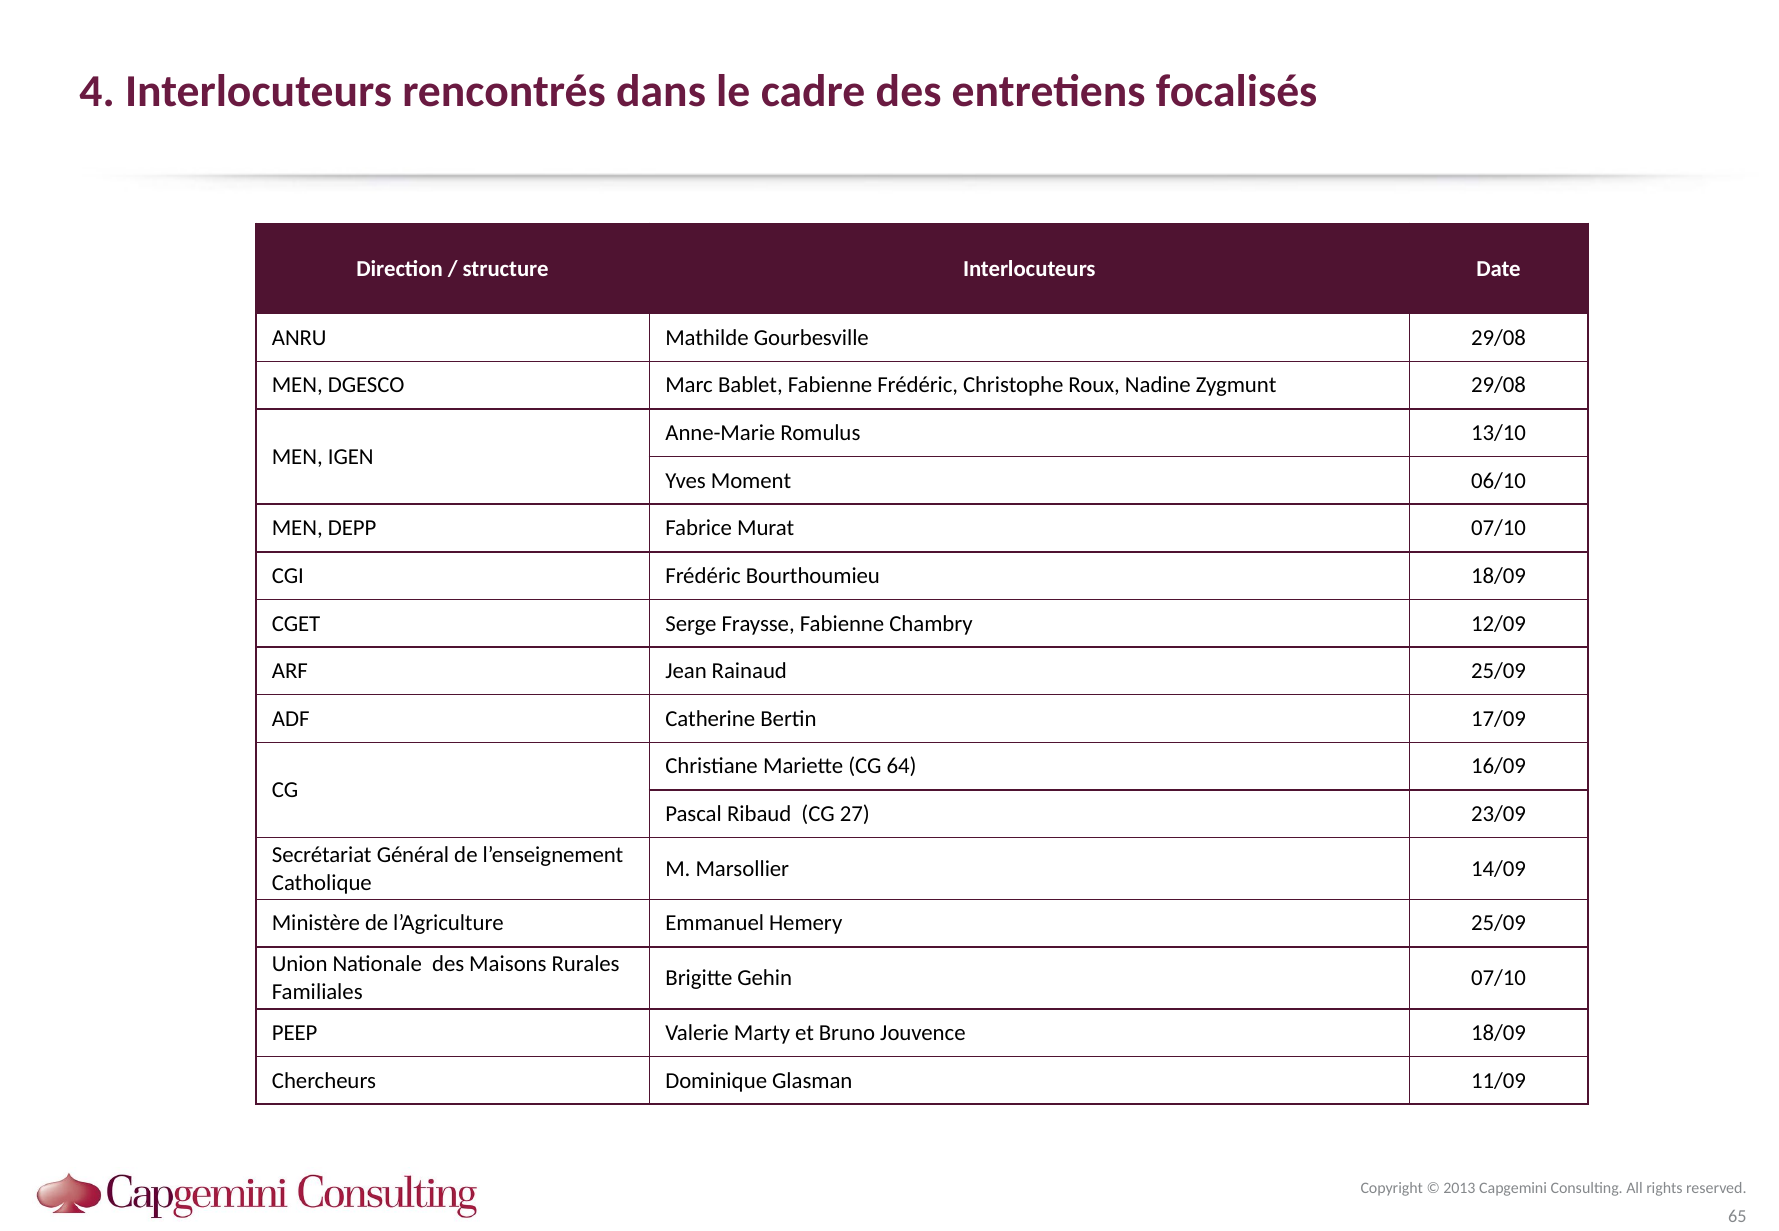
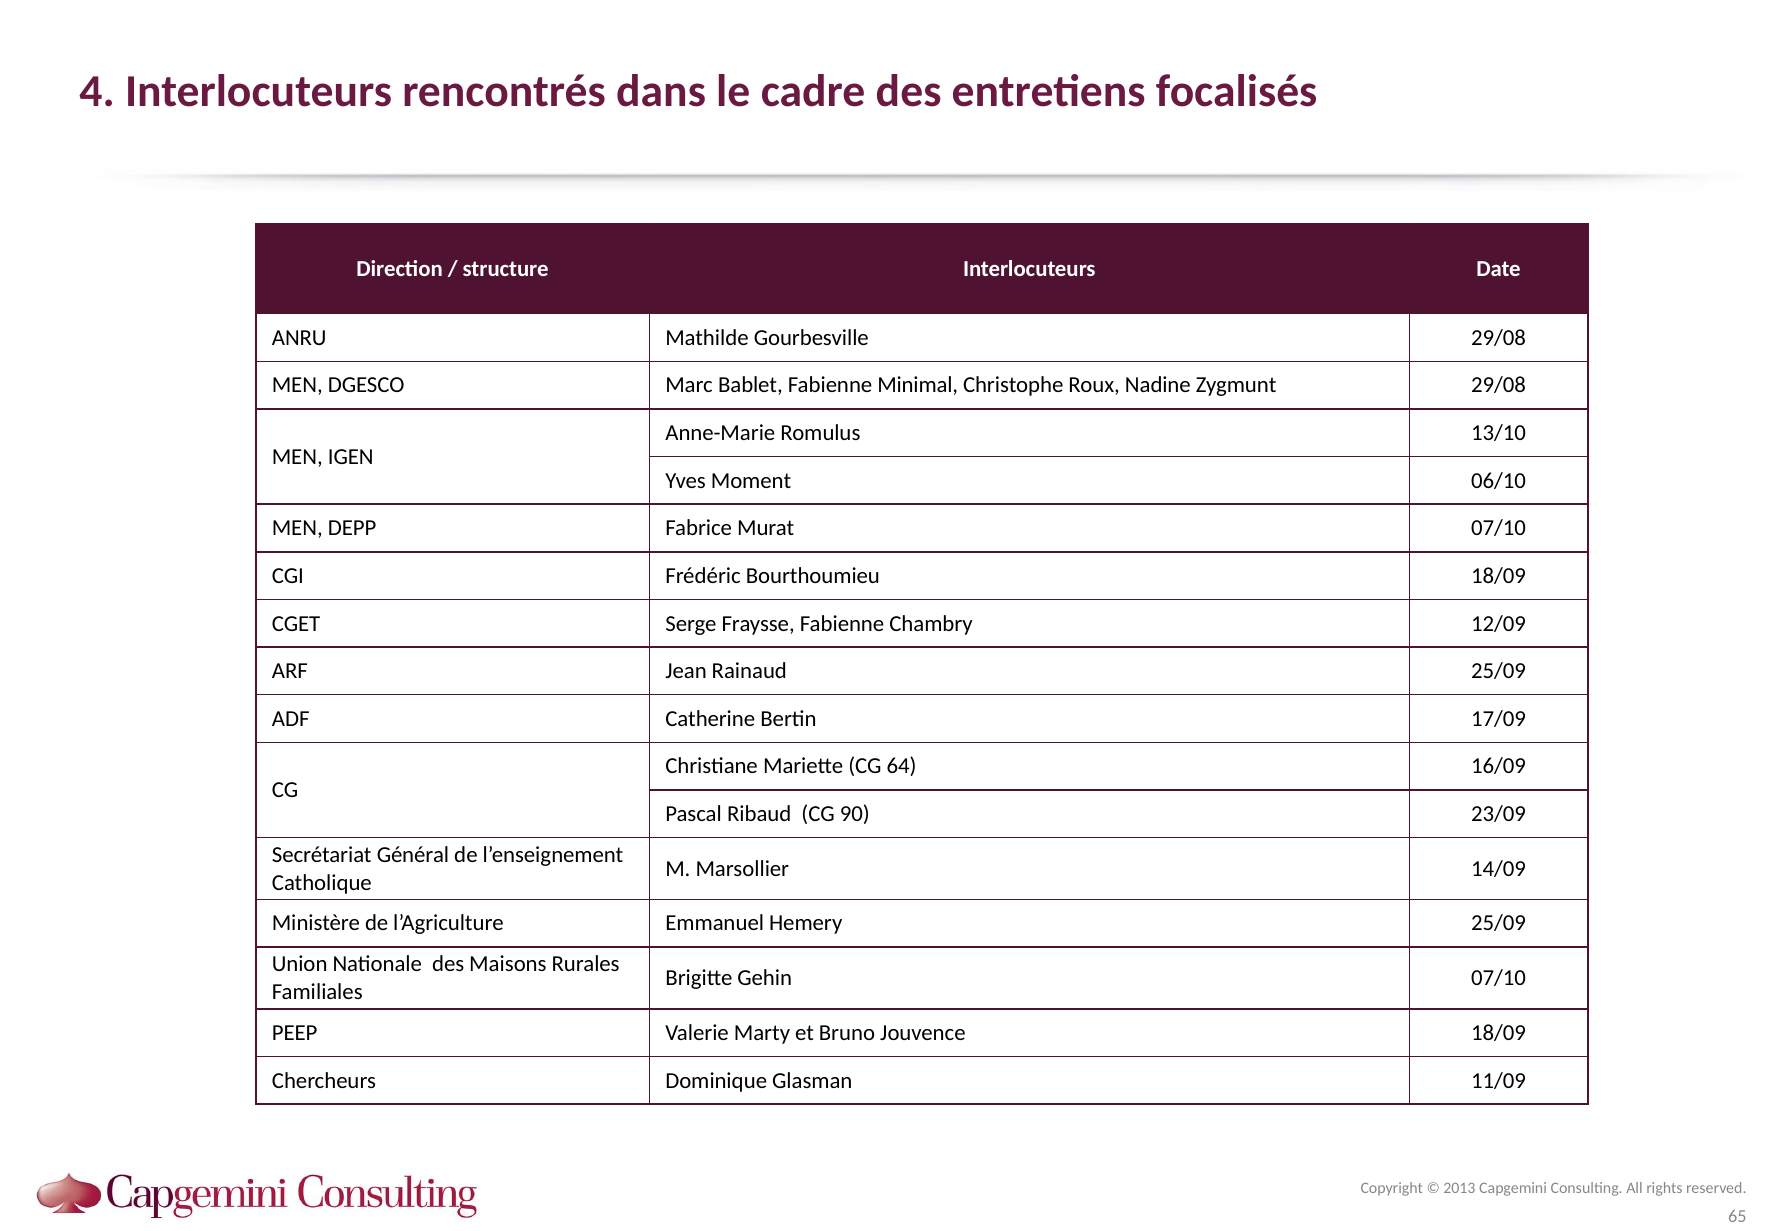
Fabienne Frédéric: Frédéric -> Minimal
27: 27 -> 90
